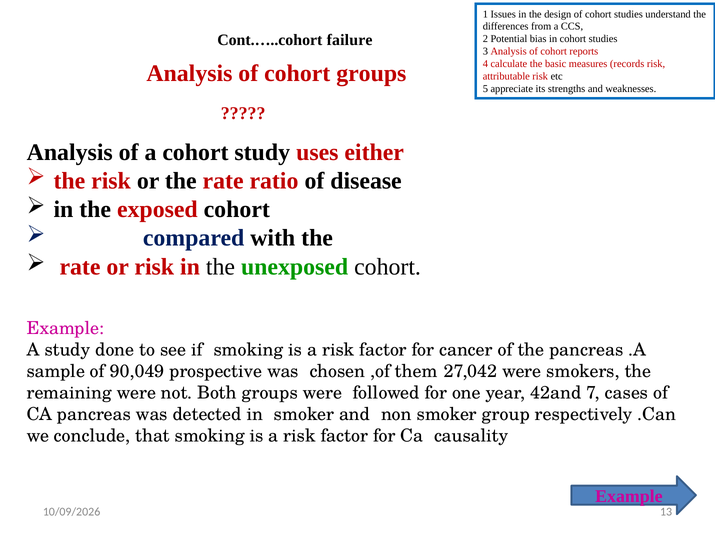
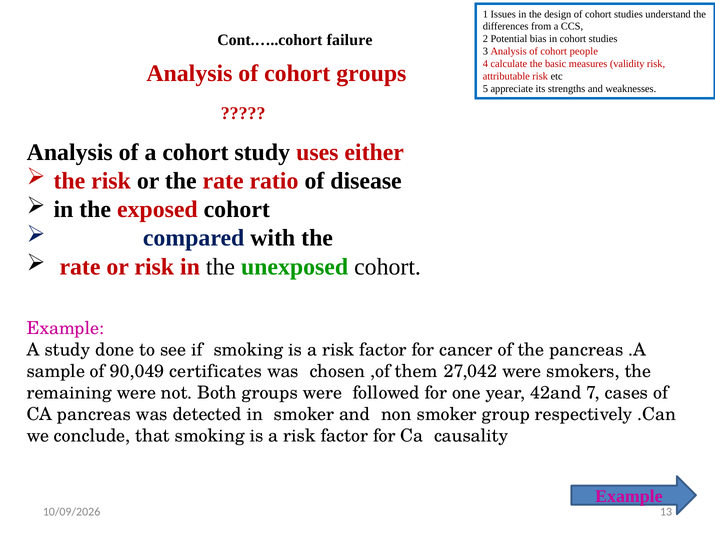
reports: reports -> people
records: records -> validity
prospective: prospective -> certificates
